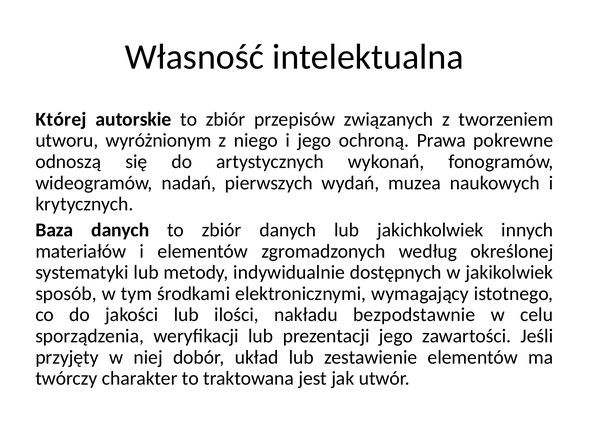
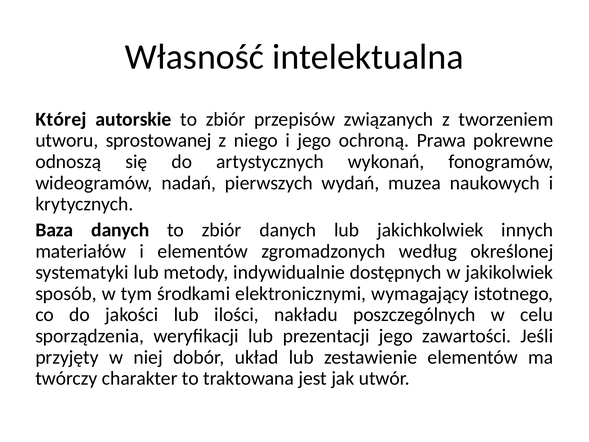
wyróżnionym: wyróżnionym -> sprostowanej
bezpodstawnie: bezpodstawnie -> poszczególnych
